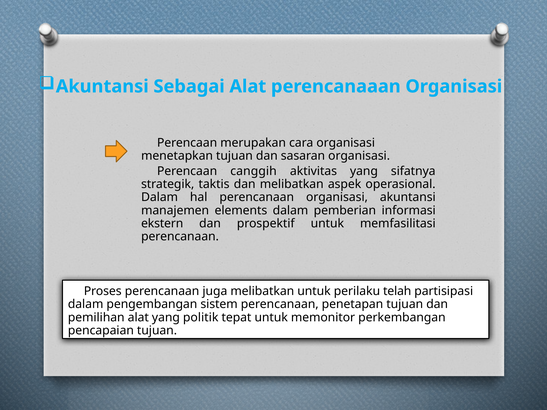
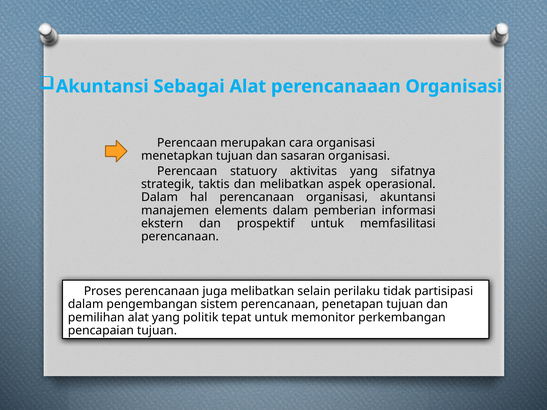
canggih: canggih -> statuory
melibatkan untuk: untuk -> selain
telah: telah -> tidak
